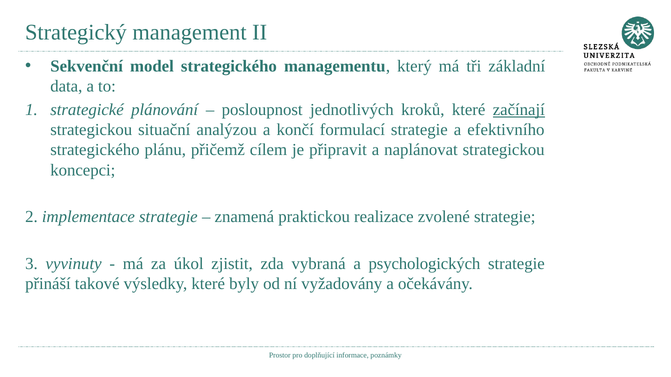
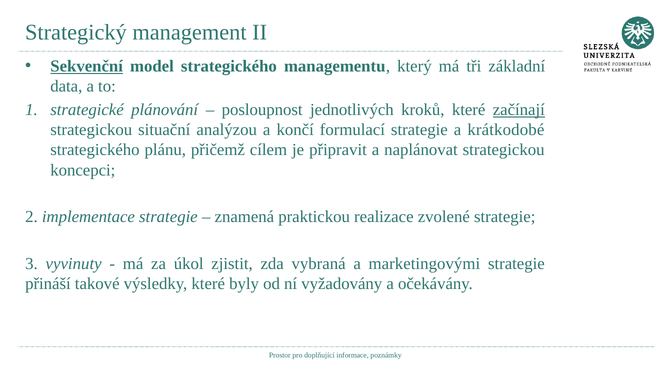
Sekvenční underline: none -> present
efektivního: efektivního -> krátkodobé
psychologických: psychologických -> marketingovými
